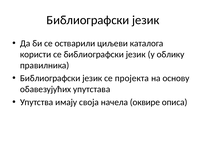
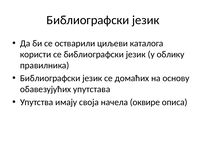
пројекта: пројекта -> домаћих
